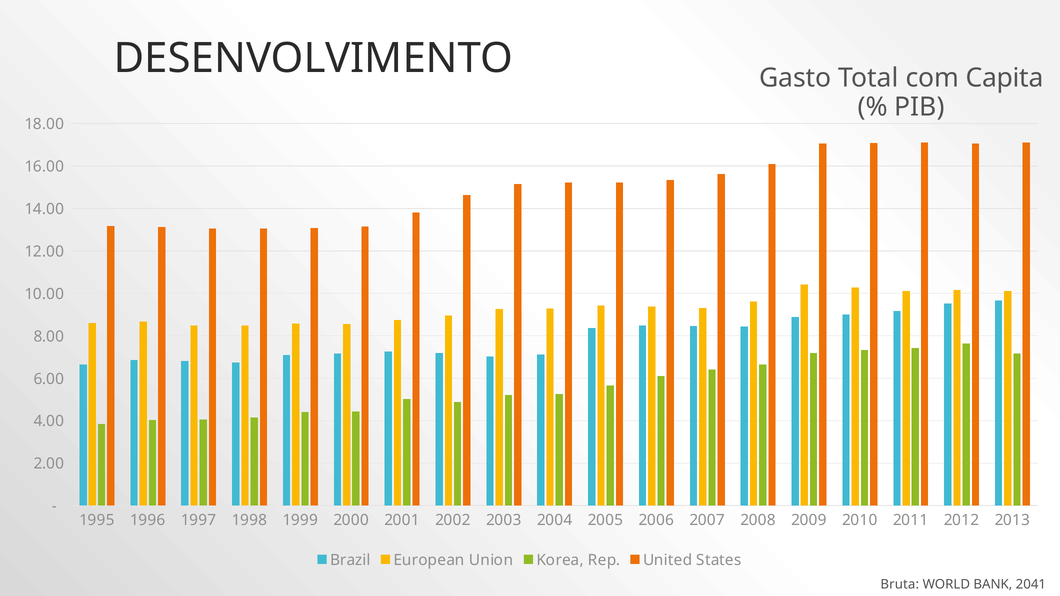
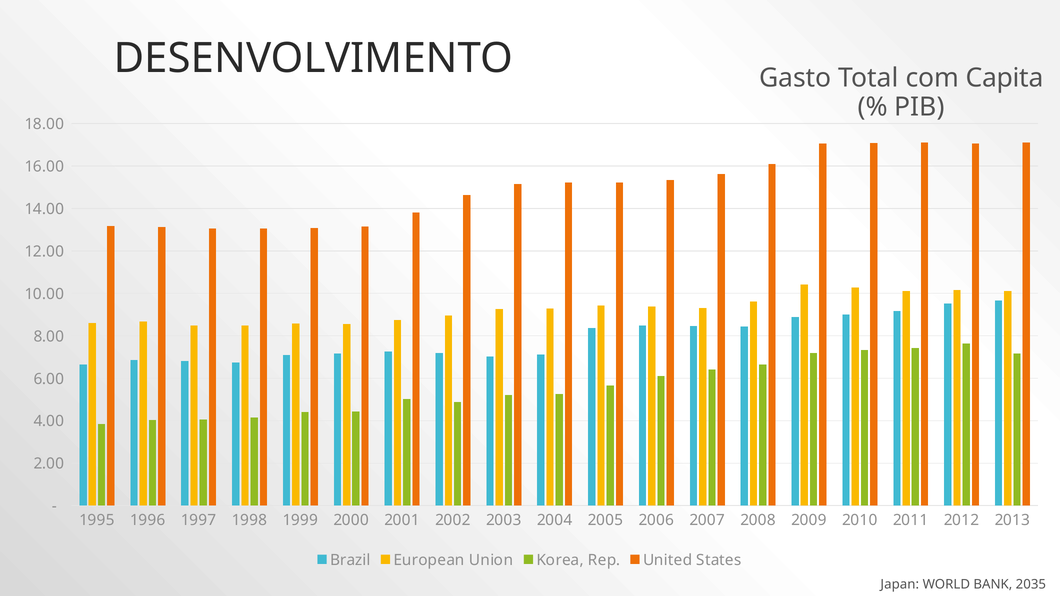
Bruta: Bruta -> Japan
2041: 2041 -> 2035
